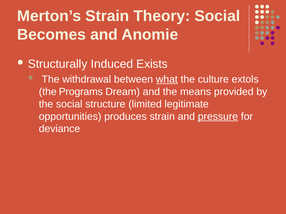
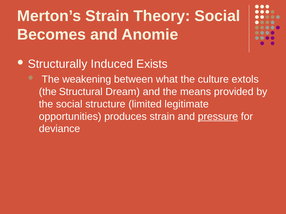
withdrawal: withdrawal -> weakening
what underline: present -> none
Programs: Programs -> Structural
